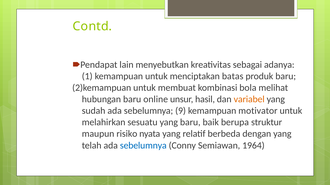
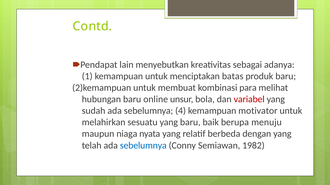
bola: bola -> para
hasil: hasil -> bola
variabel colour: orange -> red
9: 9 -> 4
struktur: struktur -> menuju
risiko: risiko -> niaga
1964: 1964 -> 1982
